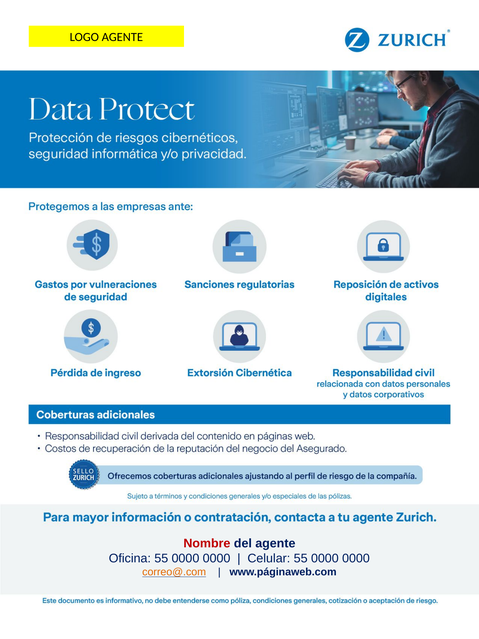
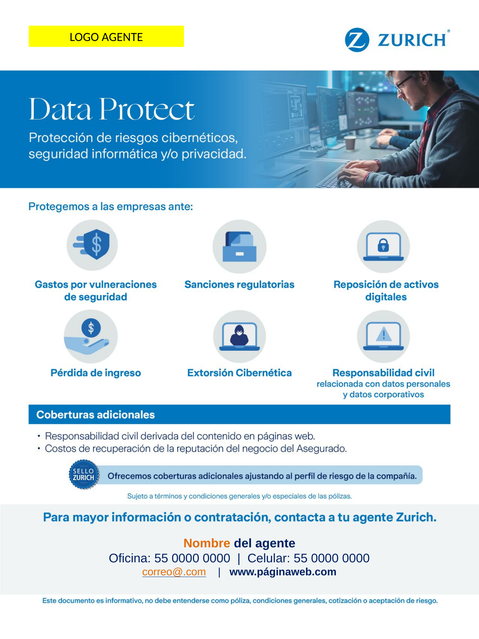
Nombre colour: red -> orange
